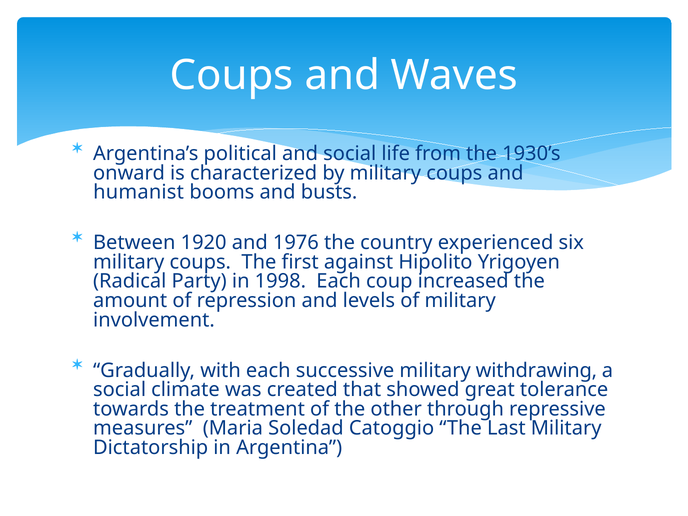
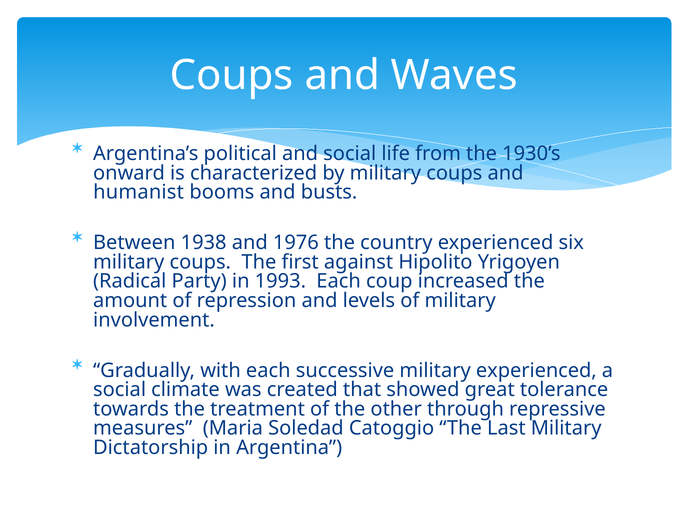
1920: 1920 -> 1938
1998: 1998 -> 1993
military withdrawing: withdrawing -> experienced
